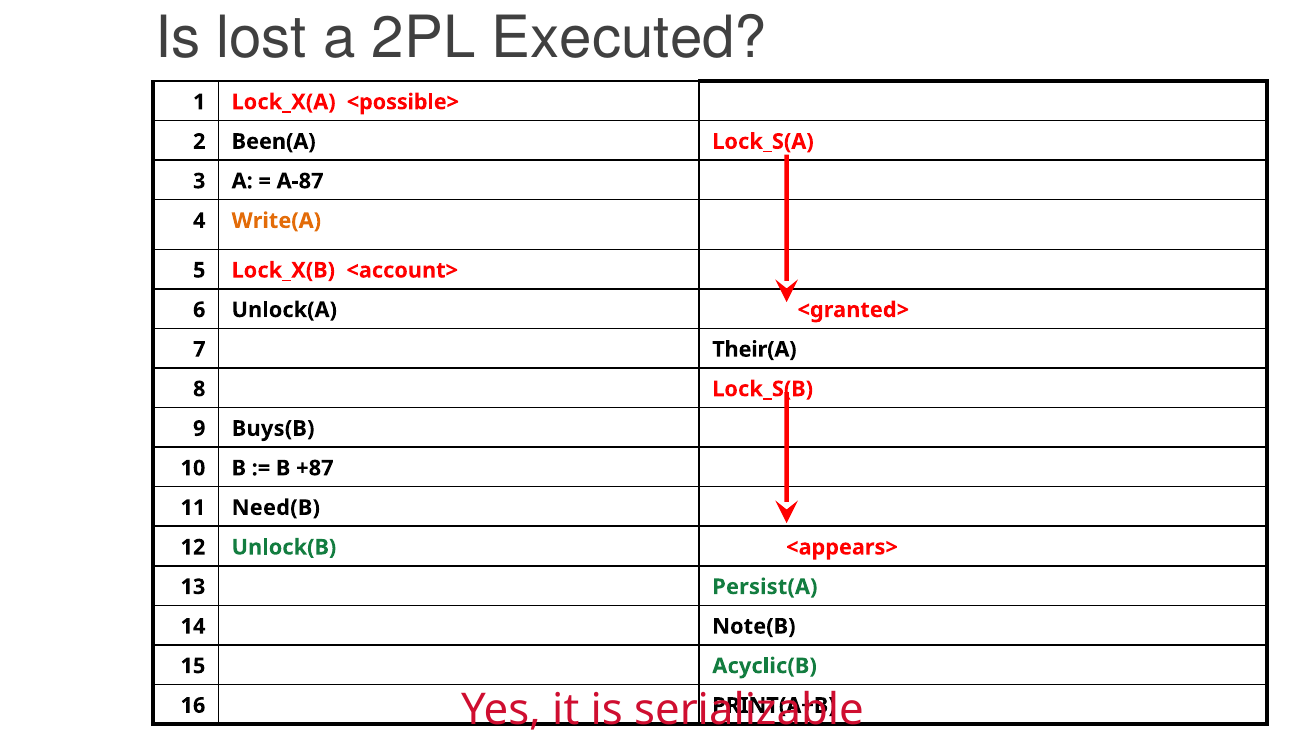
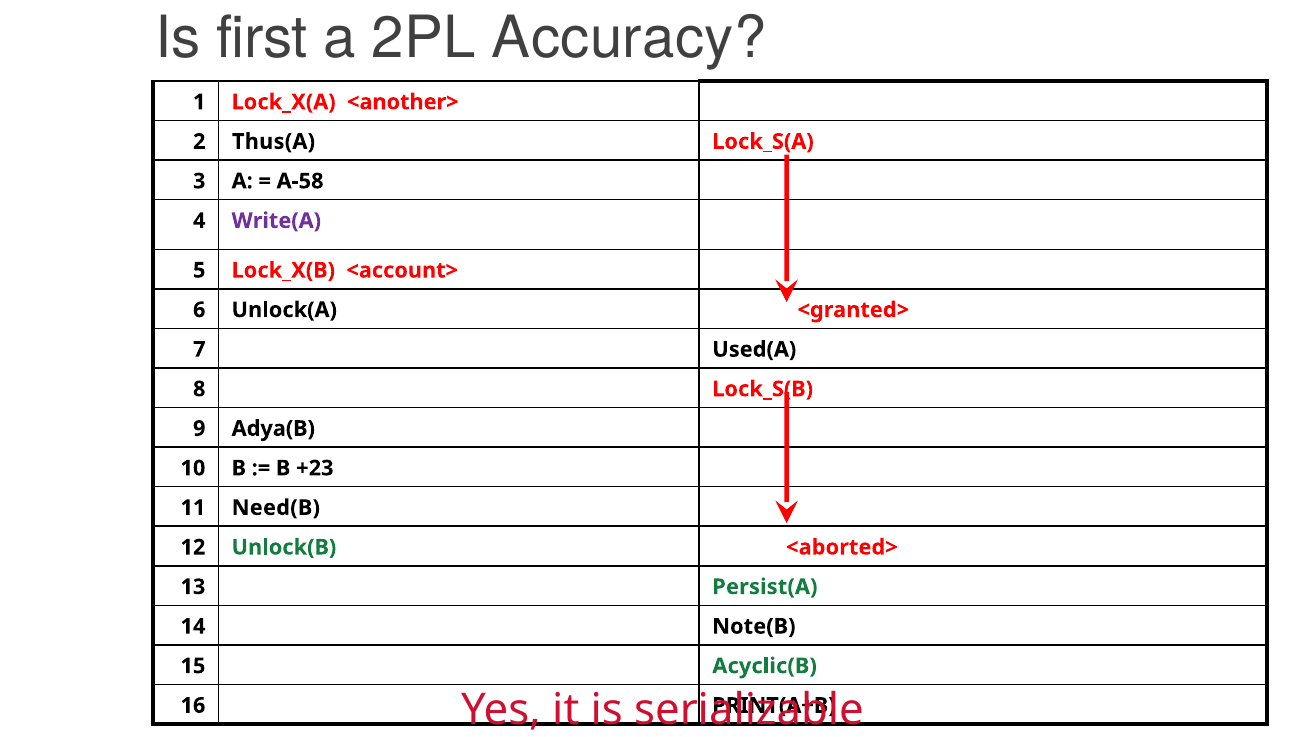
lost: lost -> first
Executed: Executed -> Accuracy
<possible>: <possible> -> <another>
Been(A: Been(A -> Thus(A
A-87: A-87 -> A-58
Write(A colour: orange -> purple
Their(A: Their(A -> Used(A
Buys(B: Buys(B -> Adya(B
+87: +87 -> +23
<appears>: <appears> -> <aborted>
